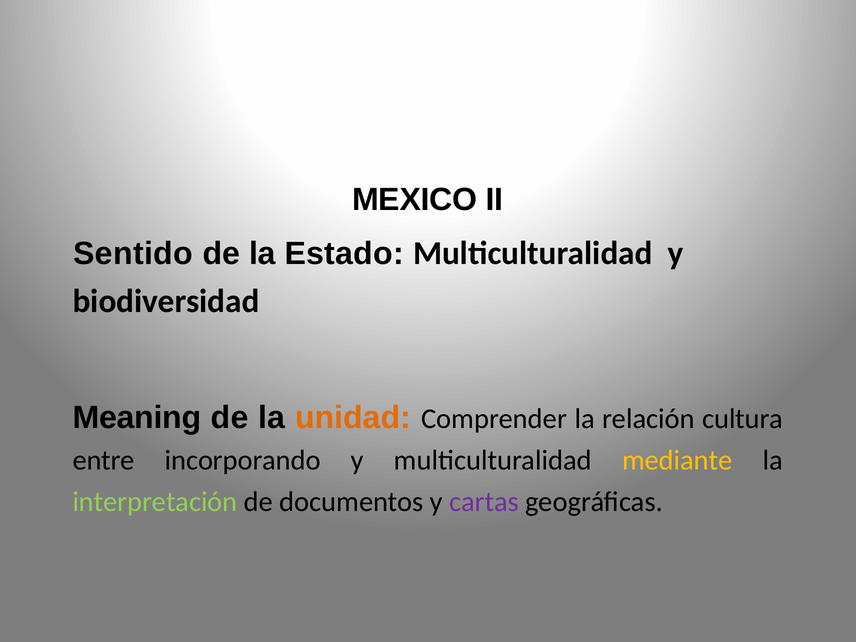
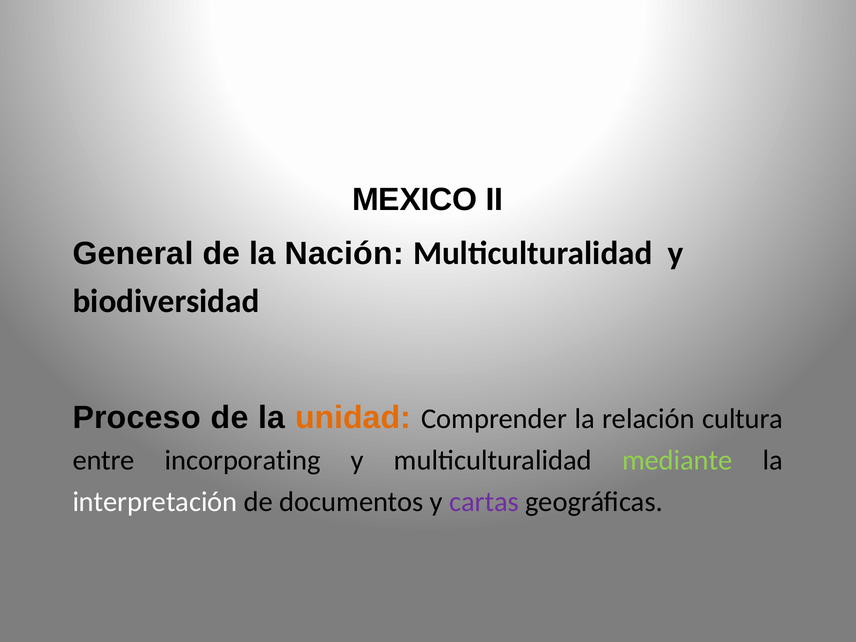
Sentido: Sentido -> General
Estado: Estado -> Nación
Meaning: Meaning -> Proceso
incorporando: incorporando -> incorporating
mediante colour: yellow -> light green
interpretación colour: light green -> white
